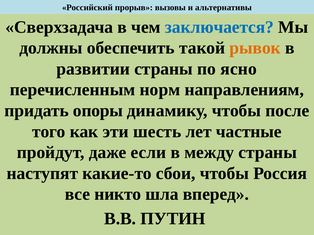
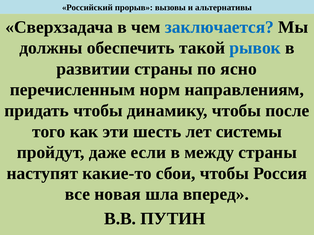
рывок colour: orange -> blue
придать опоры: опоры -> чтобы
частные: частные -> системы
никто: никто -> новая
